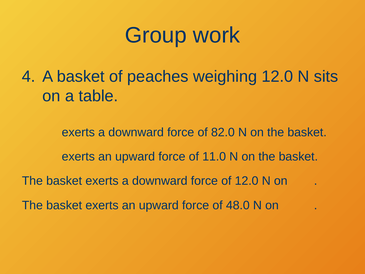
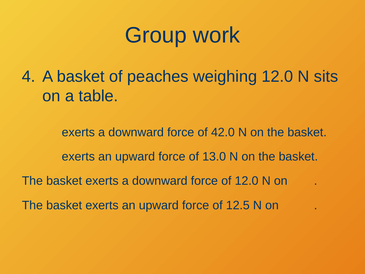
82.0: 82.0 -> 42.0
11.0: 11.0 -> 13.0
48.0: 48.0 -> 12.5
